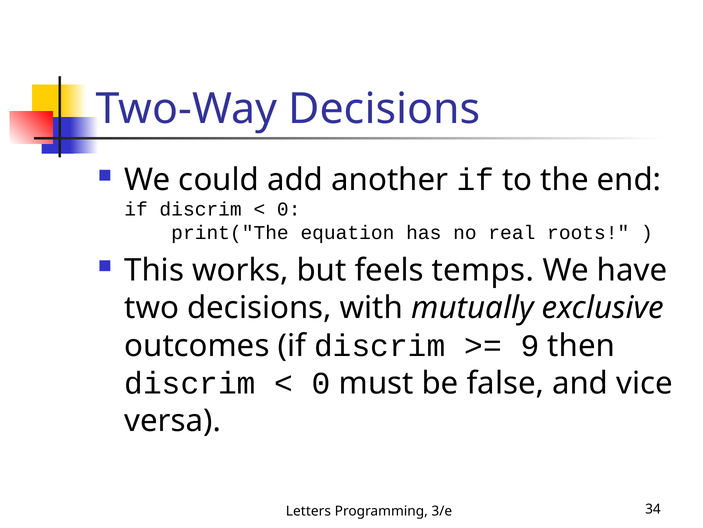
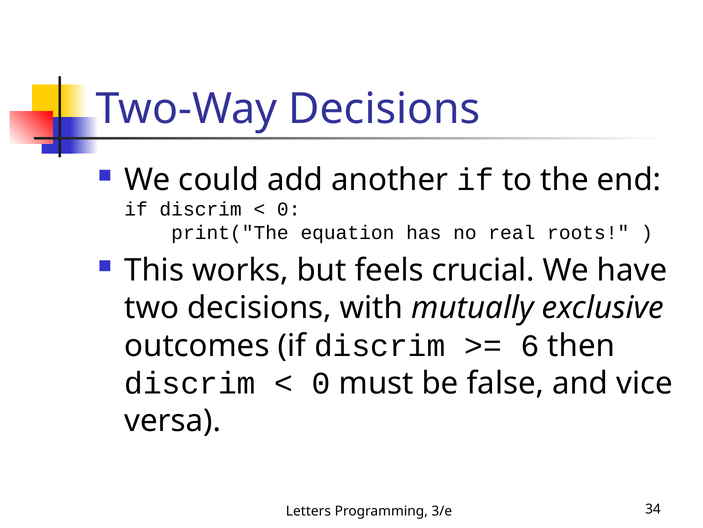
temps: temps -> crucial
9: 9 -> 6
